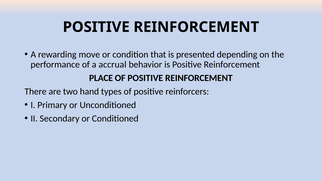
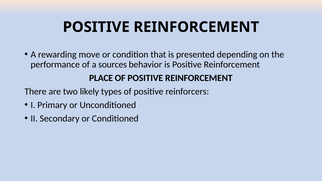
accrual: accrual -> sources
hand: hand -> likely
